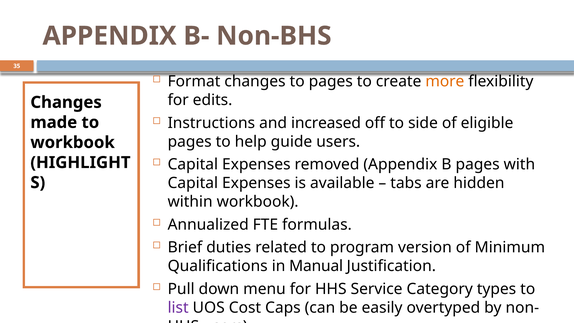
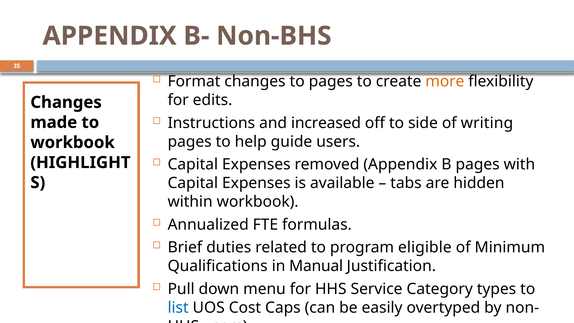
eligible: eligible -> writing
version: version -> eligible
list colour: purple -> blue
